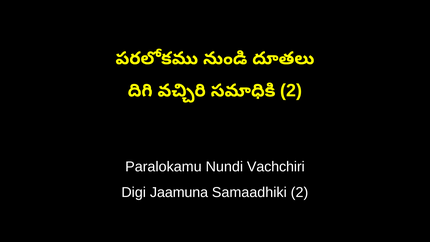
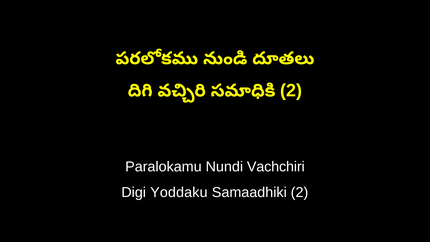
Jaamuna: Jaamuna -> Yoddaku
